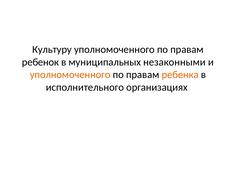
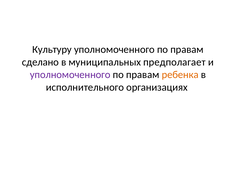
ребенок: ребенок -> сделано
незаконными: незаконными -> предполагает
уполномоченного at (70, 75) colour: orange -> purple
